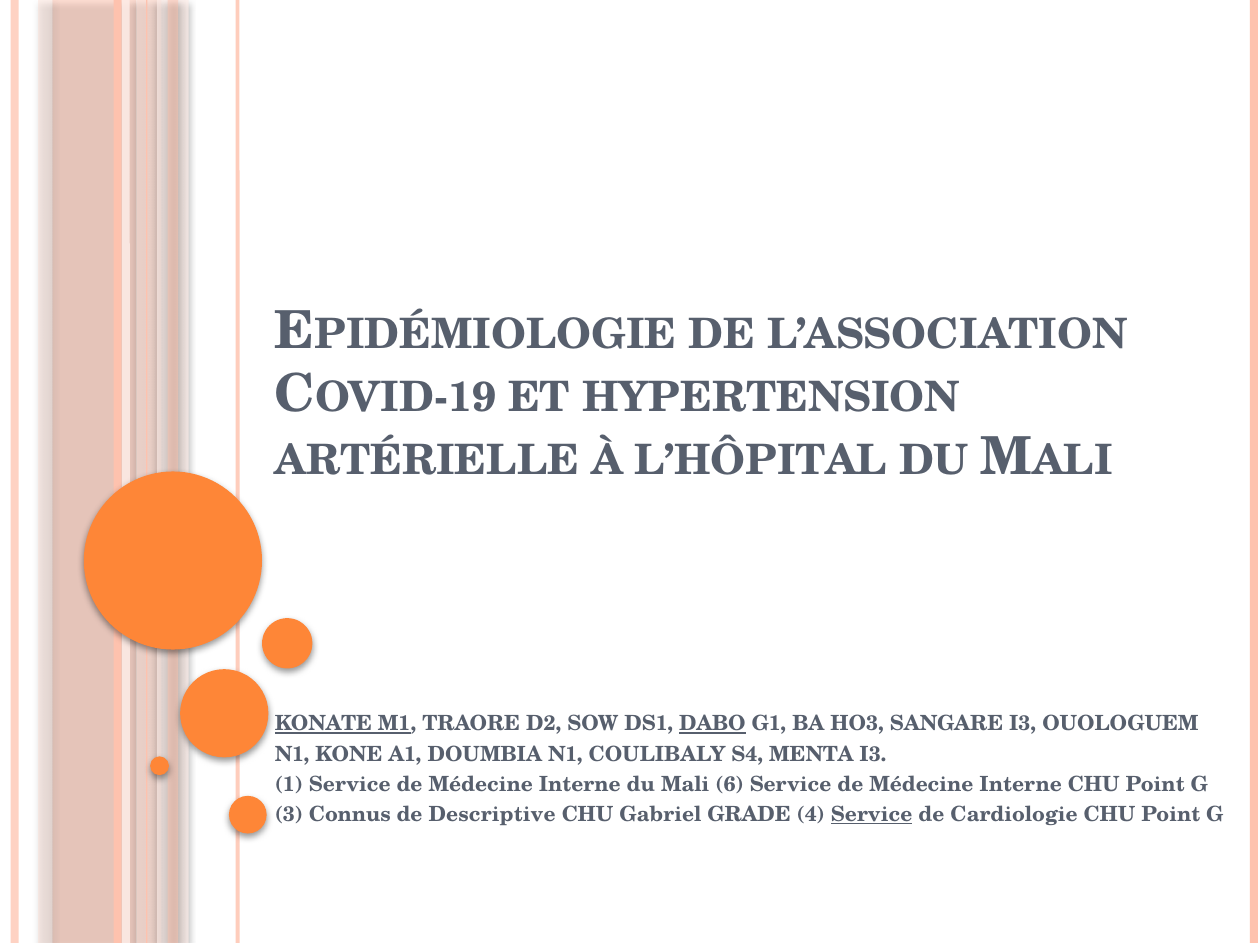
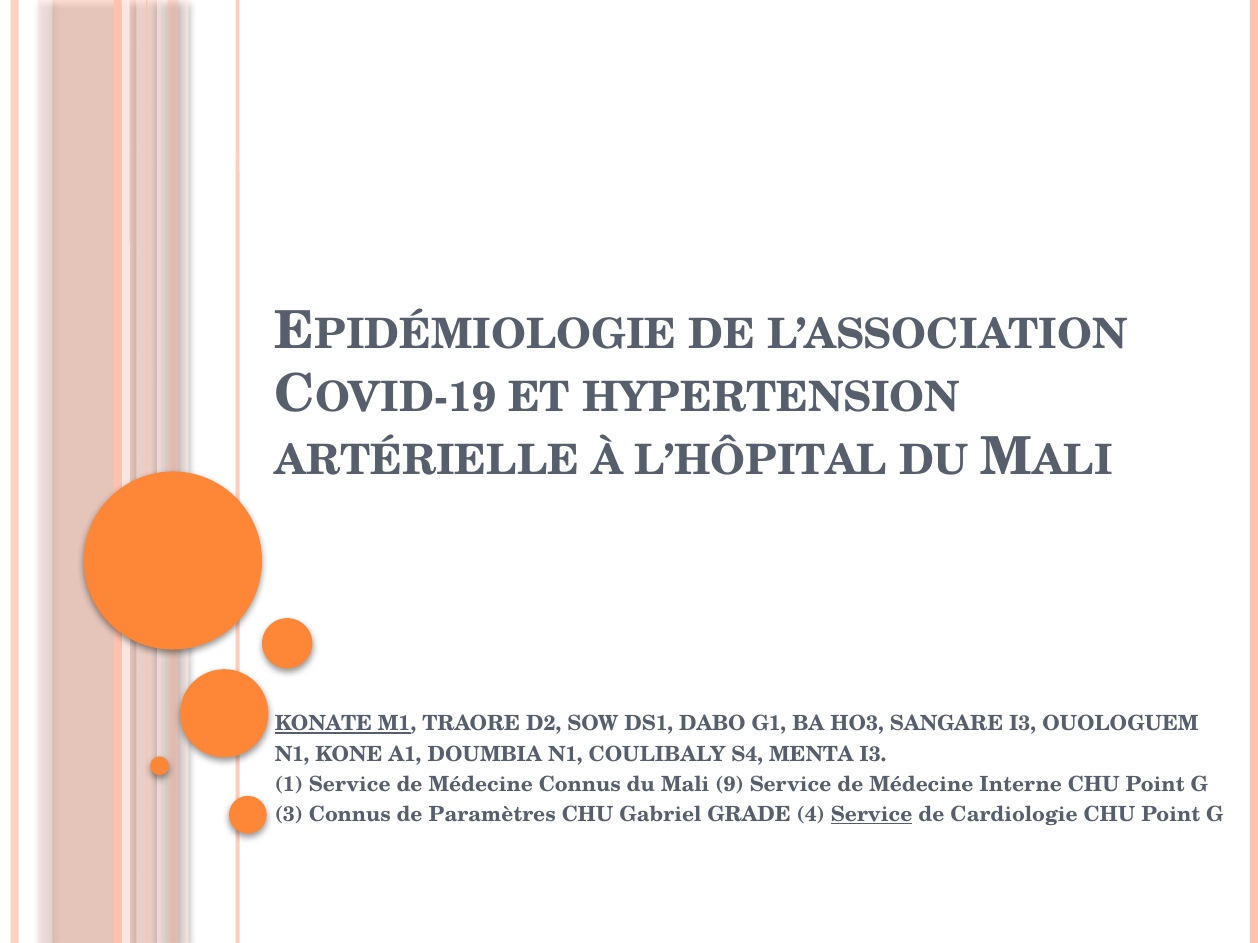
DABO underline: present -> none
Interne at (580, 785): Interne -> Connus
6: 6 -> 9
Descriptive: Descriptive -> Paramètres
